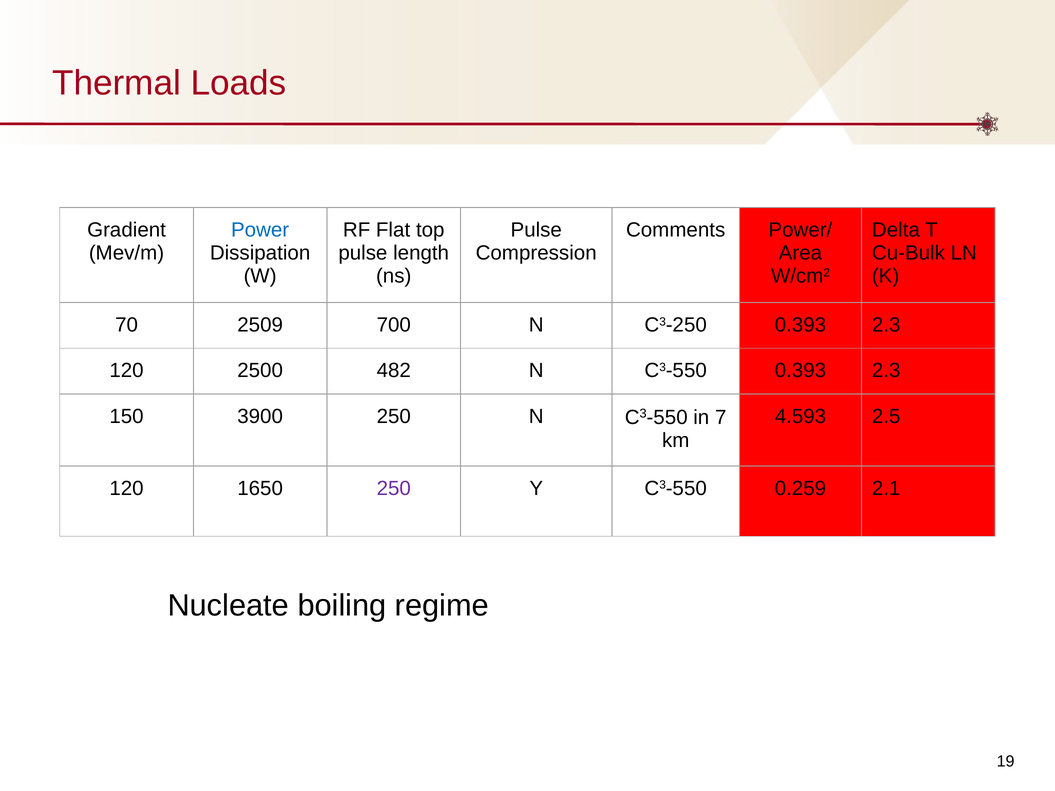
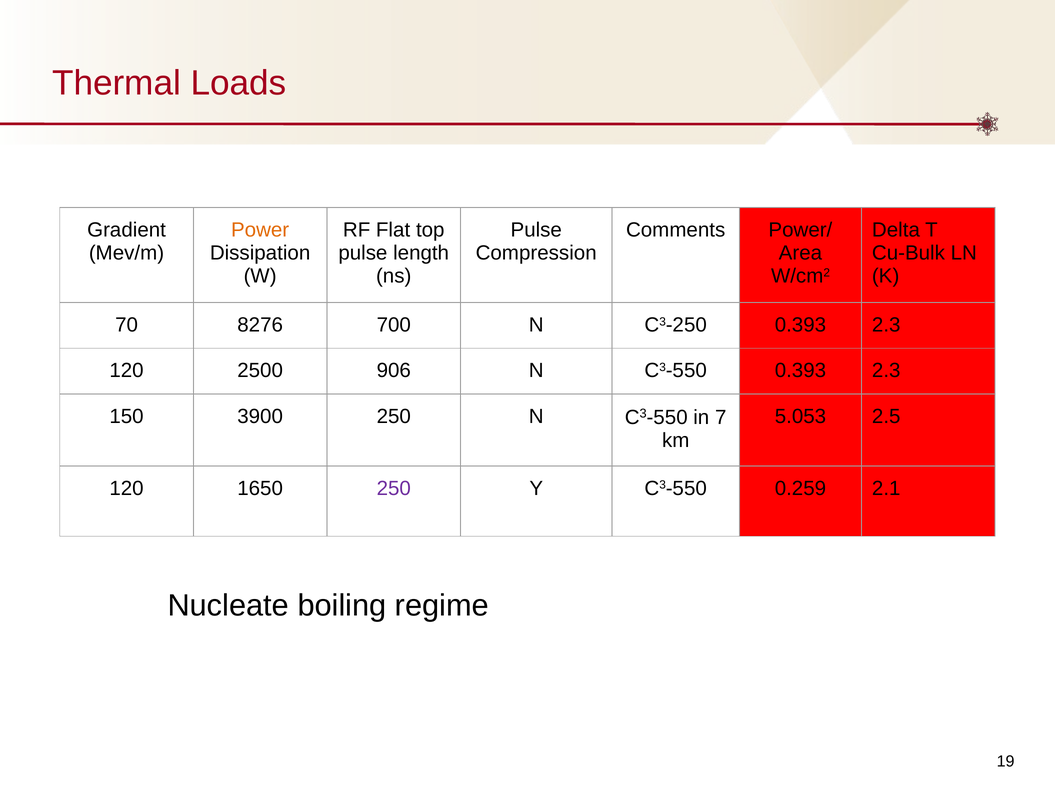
Power colour: blue -> orange
2509: 2509 -> 8276
482: 482 -> 906
4.593: 4.593 -> 5.053
